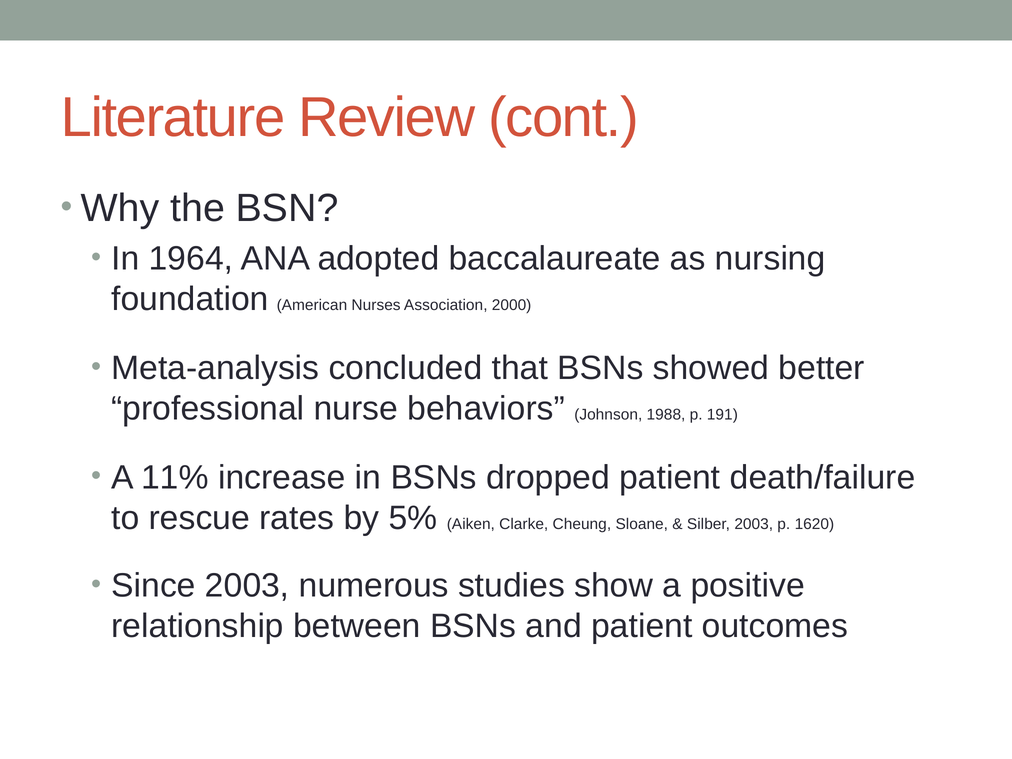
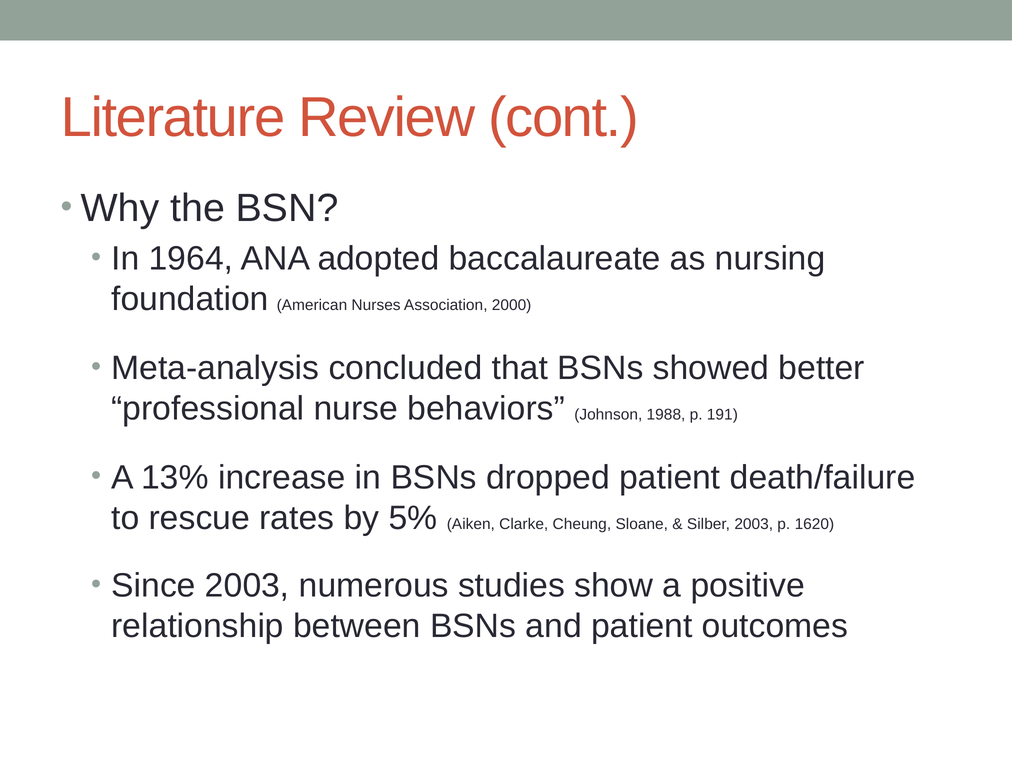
11%: 11% -> 13%
